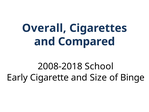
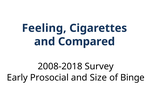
Overall: Overall -> Feeling
School: School -> Survey
Cigarette: Cigarette -> Prosocial
